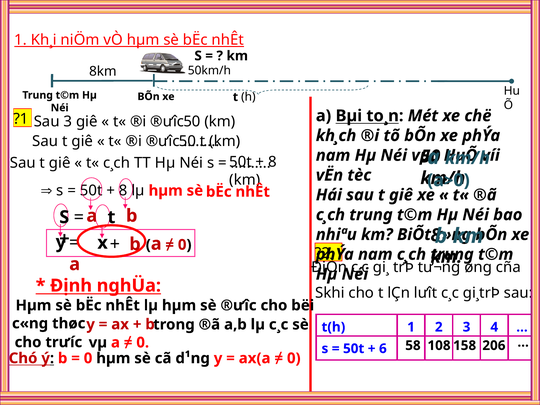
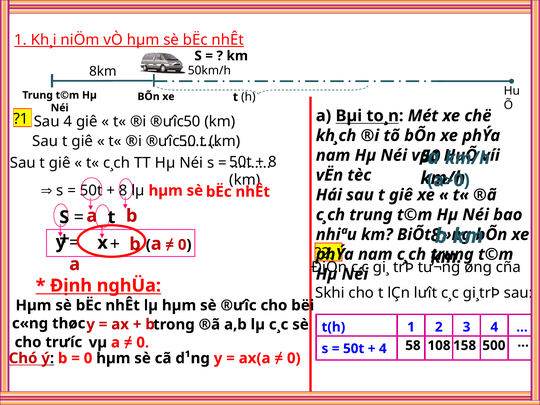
Sau 3: 3 -> 4
206: 206 -> 500
6 at (383, 349): 6 -> 4
